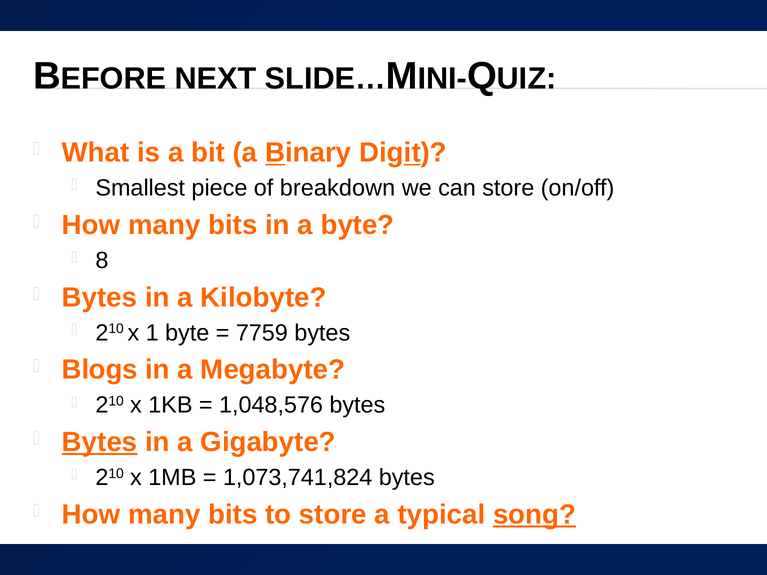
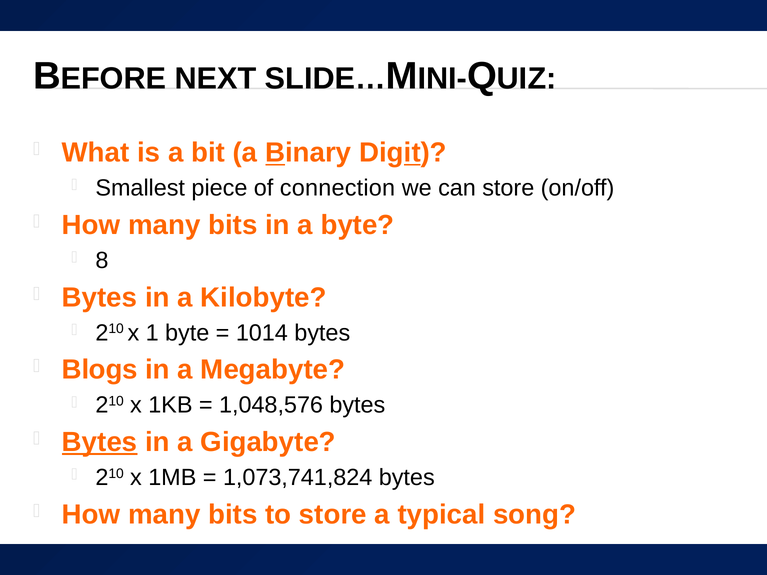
breakdown: breakdown -> connection
7759: 7759 -> 1014
song underline: present -> none
